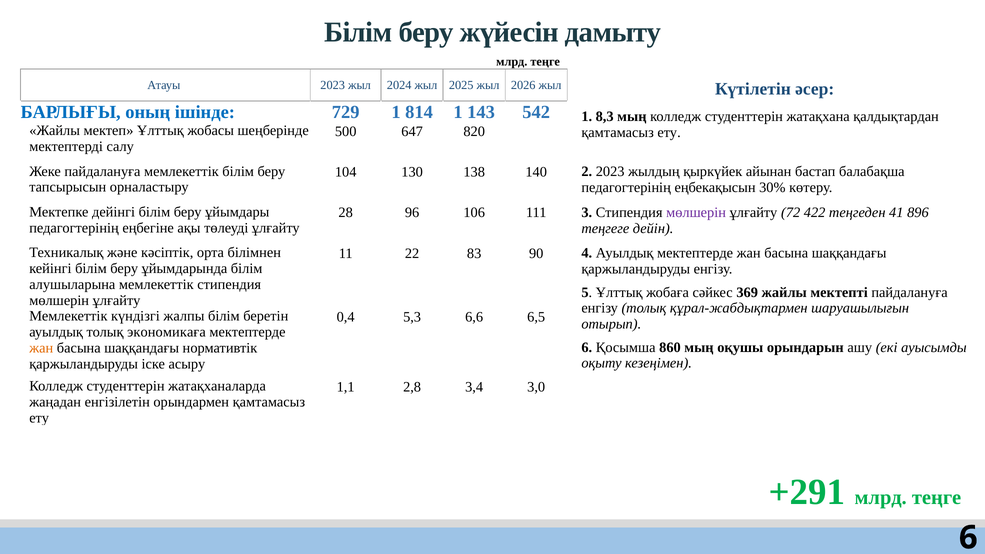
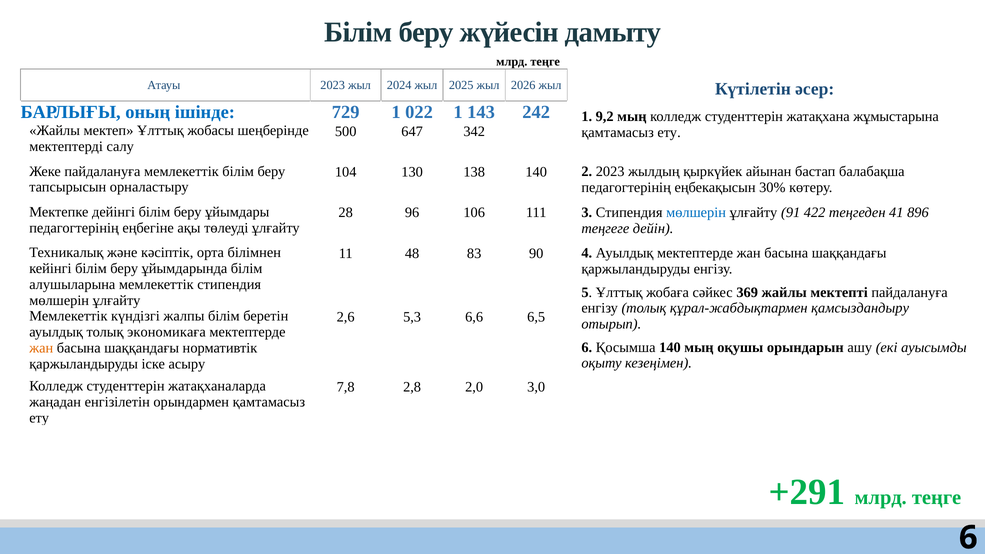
814: 814 -> 022
542: 542 -> 242
8,3: 8,3 -> 9,2
қалдықтардан: қалдықтардан -> жұмыстарына
820: 820 -> 342
мөлшерін at (696, 212) colour: purple -> blue
72: 72 -> 91
22: 22 -> 48
шаруашылығын: шаруашылығын -> қамсыздандыру
0,4: 0,4 -> 2,6
Қосымша 860: 860 -> 140
1,1: 1,1 -> 7,8
3,4: 3,4 -> 2,0
